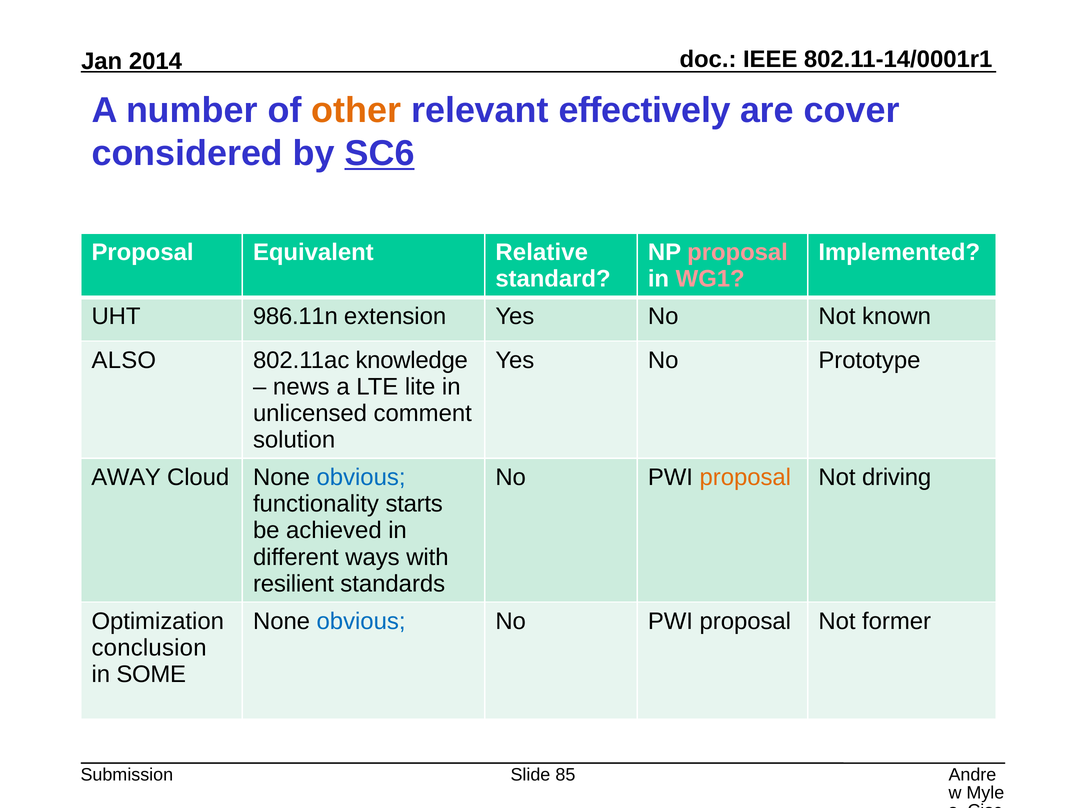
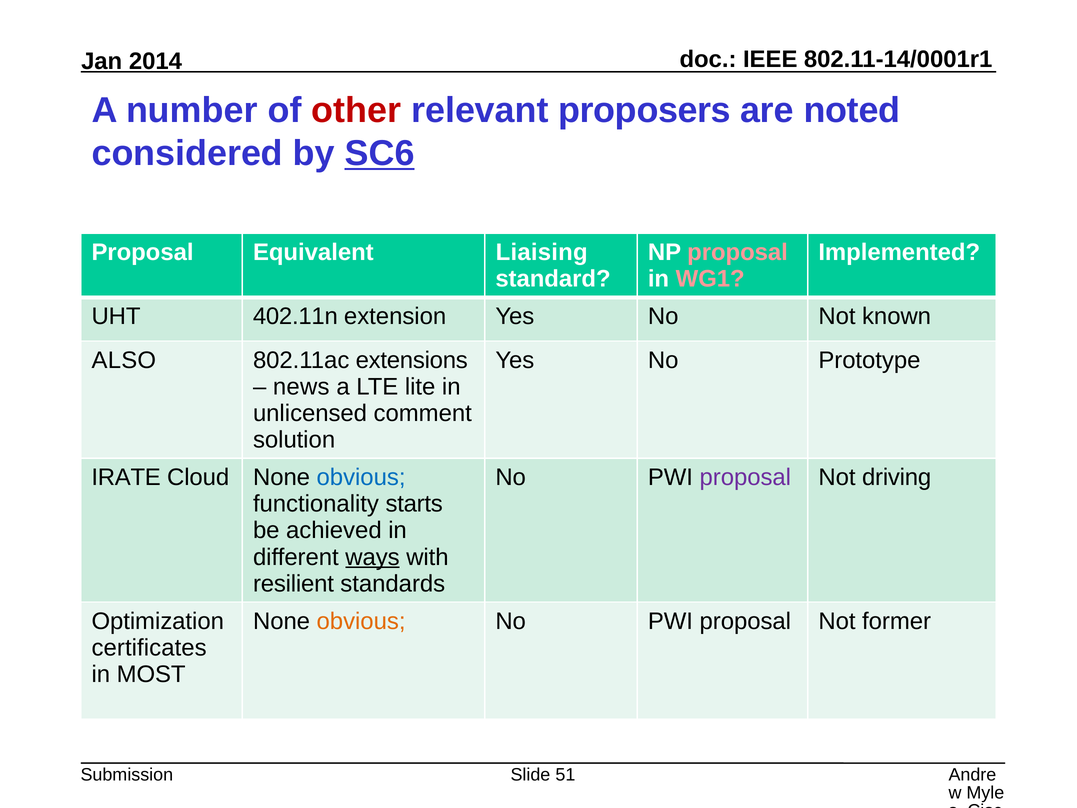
other colour: orange -> red
effectively: effectively -> proposers
cover: cover -> noted
Relative: Relative -> Liaising
986.11n: 986.11n -> 402.11n
knowledge: knowledge -> extensions
AWAY: AWAY -> IRATE
proposal at (745, 477) colour: orange -> purple
ways underline: none -> present
obvious at (361, 621) colour: blue -> orange
conclusion: conclusion -> certificates
SOME: SOME -> MOST
85: 85 -> 51
